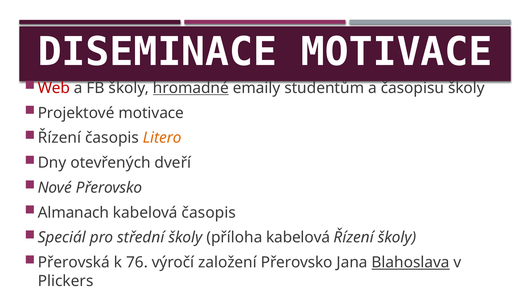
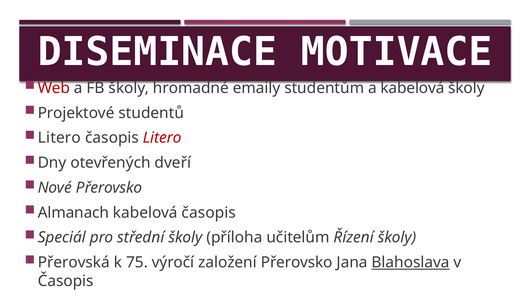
hromadné underline: present -> none
a časopisu: časopisu -> kabelová
Projektové motivace: motivace -> studentů
Řízení at (59, 138): Řízení -> Litero
Litero at (162, 138) colour: orange -> red
příloha kabelová: kabelová -> učitelům
76: 76 -> 75
Plickers at (66, 281): Plickers -> Časopis
